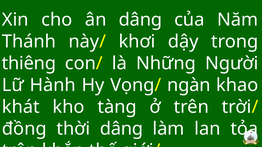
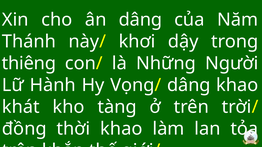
ngàn at (189, 85): ngàn -> dâng
thời dâng: dâng -> khao
